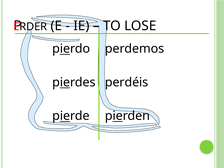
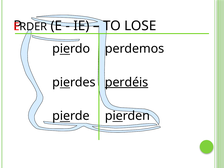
perdéis underline: none -> present
